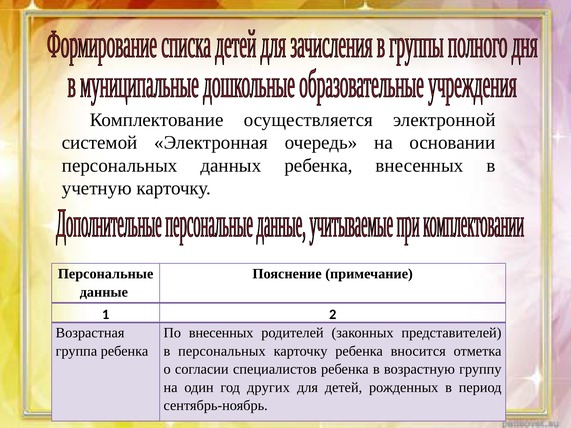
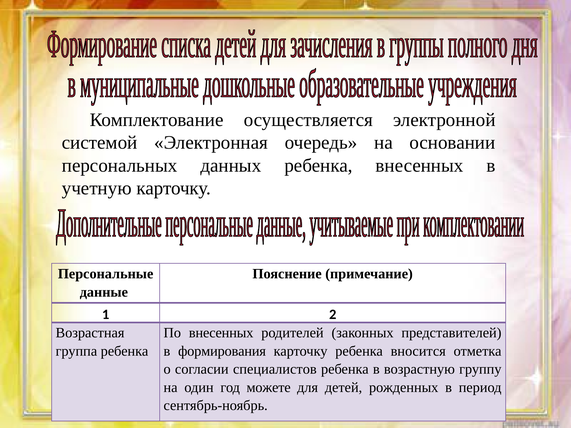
в персональных: персональных -> формирования
других: других -> можете
